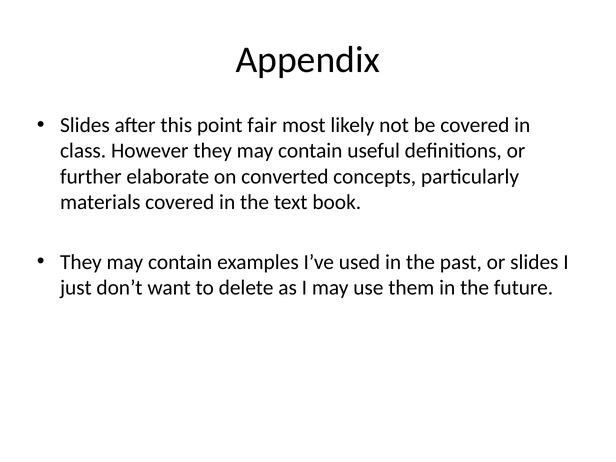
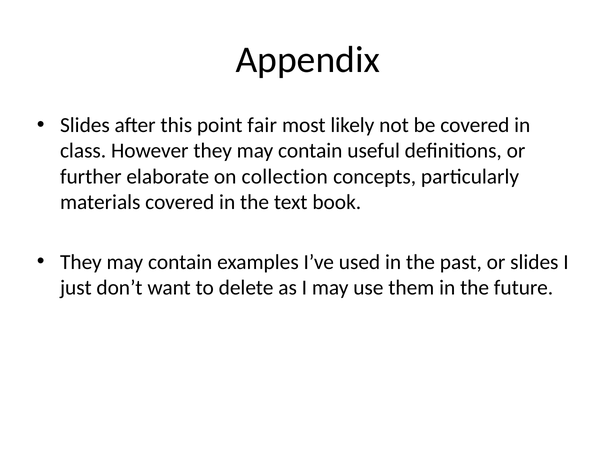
converted: converted -> collection
